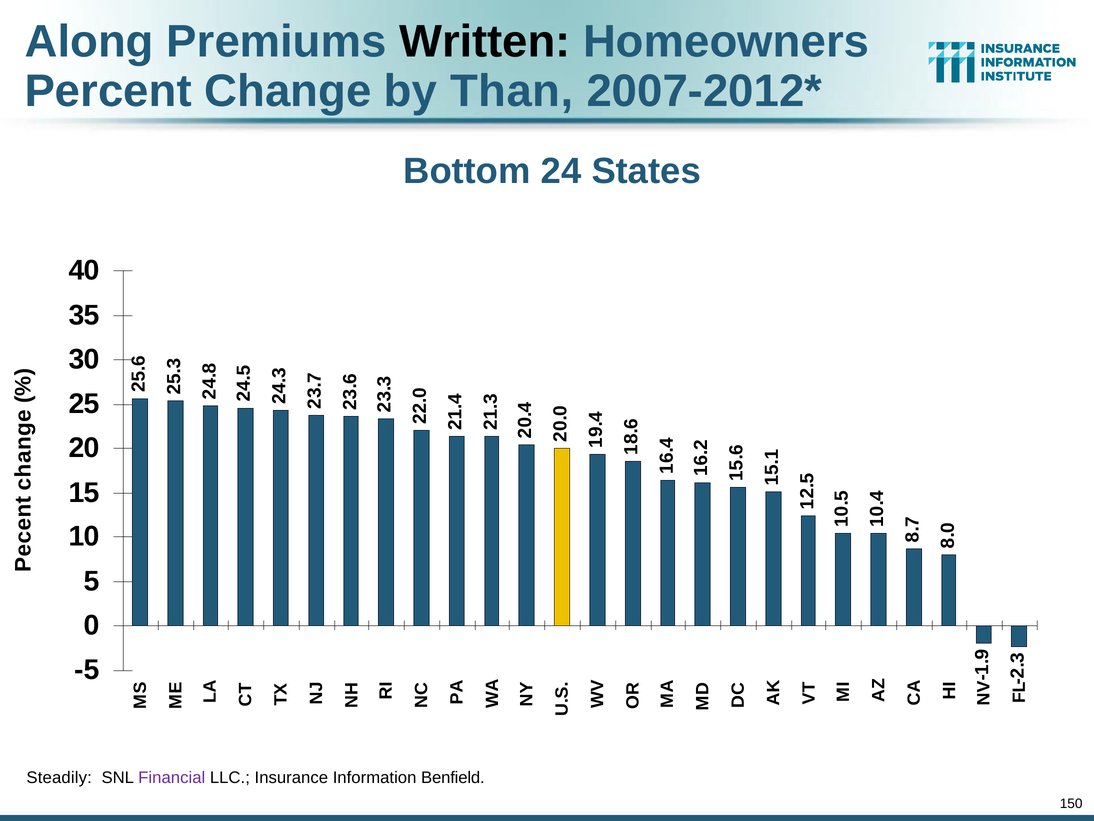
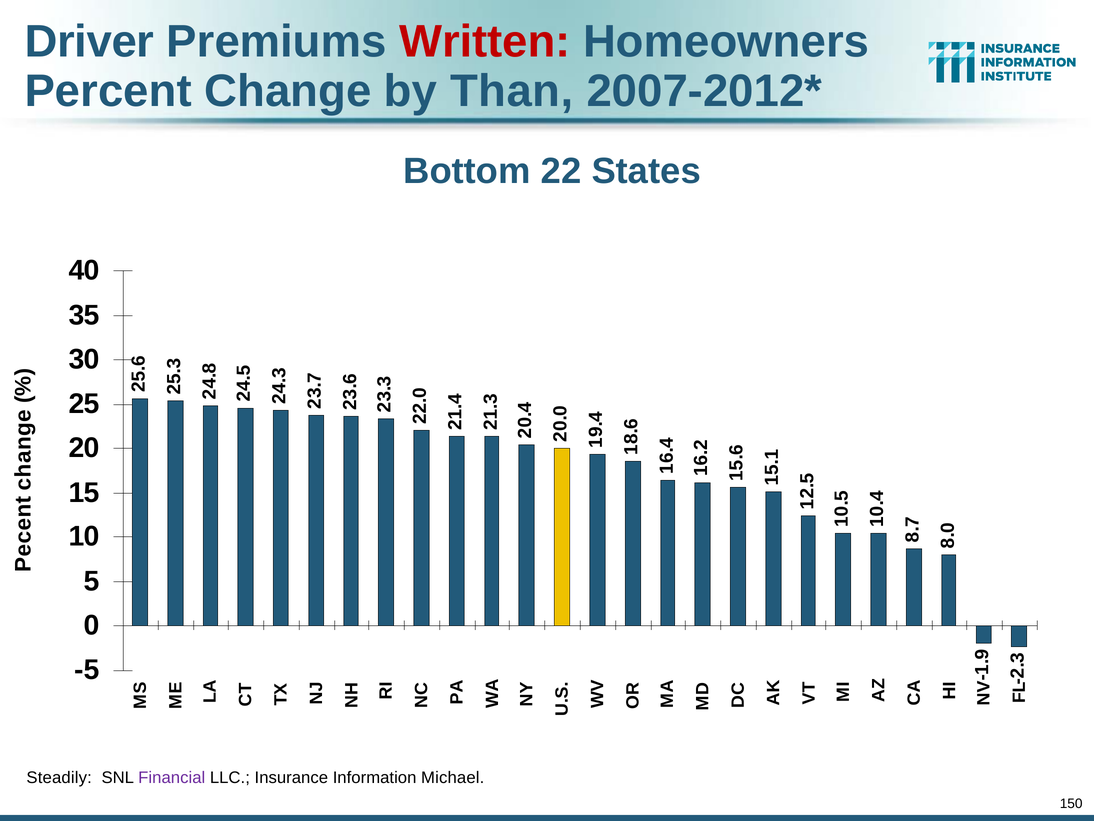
Along: Along -> Driver
Written colour: black -> red
24: 24 -> 22
Benfield: Benfield -> Michael
